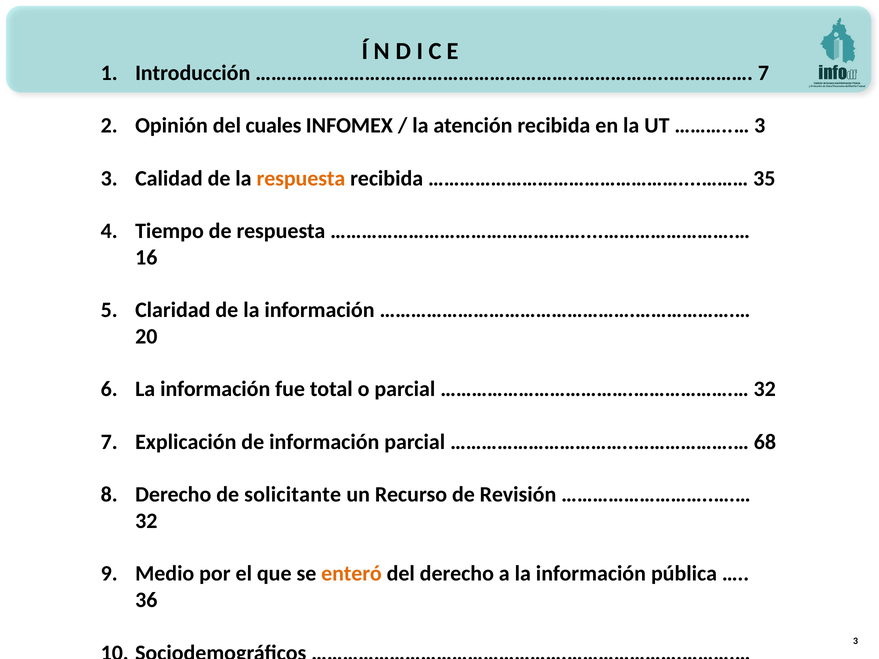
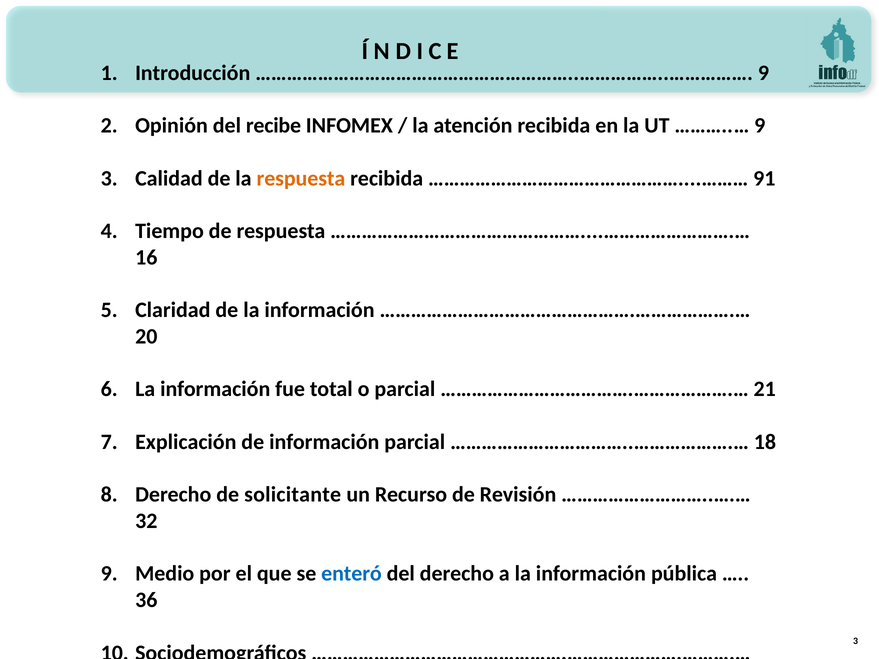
7 at (763, 73): 7 -> 9
cuales: cuales -> recibe
3 at (760, 126): 3 -> 9
35: 35 -> 91
32 at (765, 389): 32 -> 21
68: 68 -> 18
enteró colour: orange -> blue
